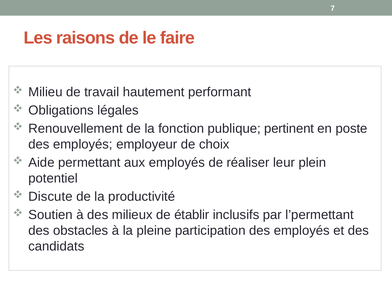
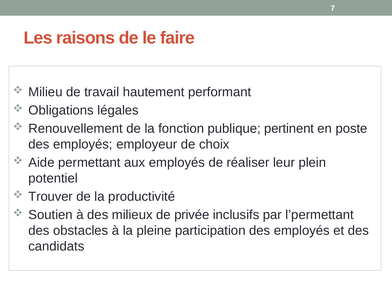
Discute: Discute -> Trouver
établir: établir -> privée
